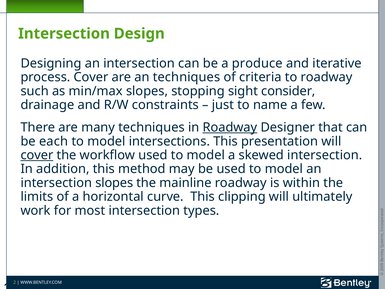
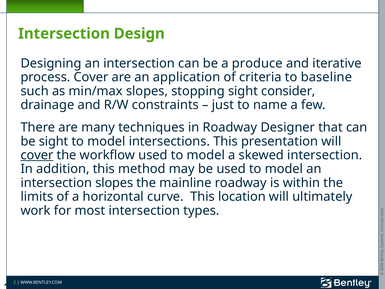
an techniques: techniques -> application
to roadway: roadway -> baseline
Roadway at (230, 127) underline: present -> none
be each: each -> sight
clipping: clipping -> location
